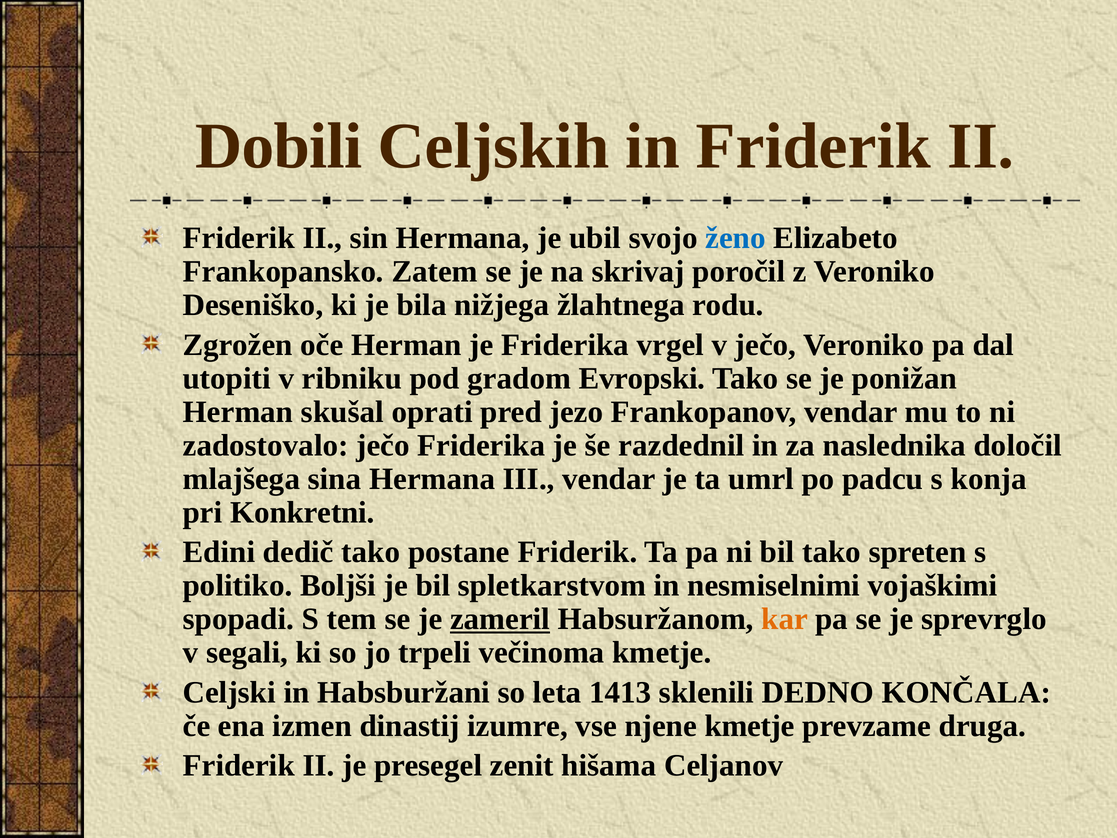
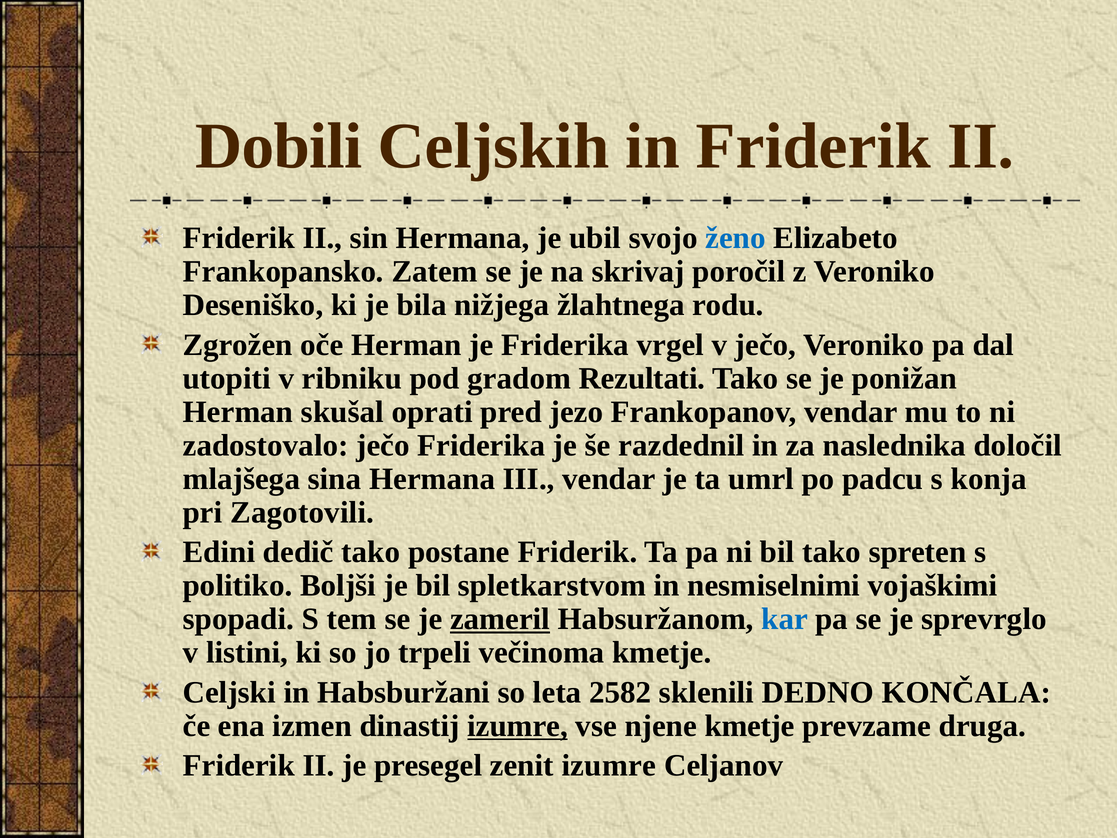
Evropski: Evropski -> Rezultati
Konkretni: Konkretni -> Zagotovili
kar colour: orange -> blue
segali: segali -> listini
1413: 1413 -> 2582
izumre at (518, 726) underline: none -> present
zenit hišama: hišama -> izumre
